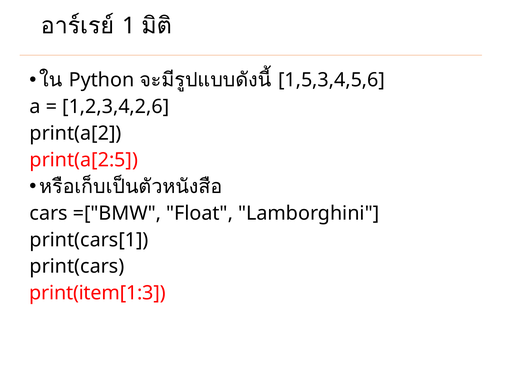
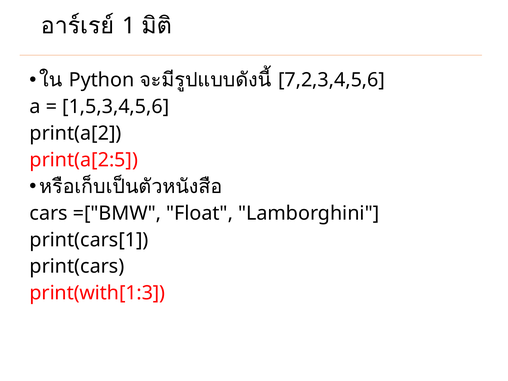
1,5,3,4,5,6: 1,5,3,4,5,6 -> 7,2,3,4,5,6
1,2,3,4,2,6: 1,2,3,4,2,6 -> 1,5,3,4,5,6
print(item[1:3: print(item[1:3 -> print(with[1:3
